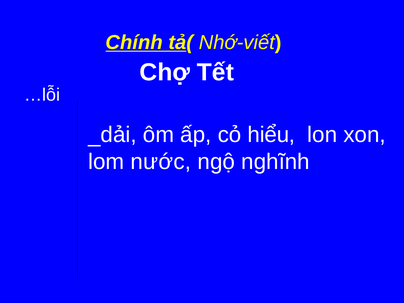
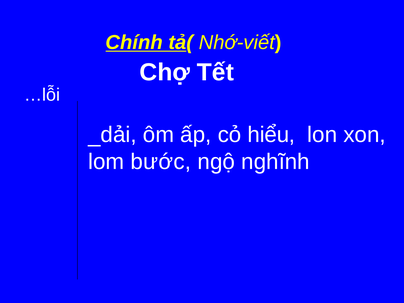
nước: nước -> bước
